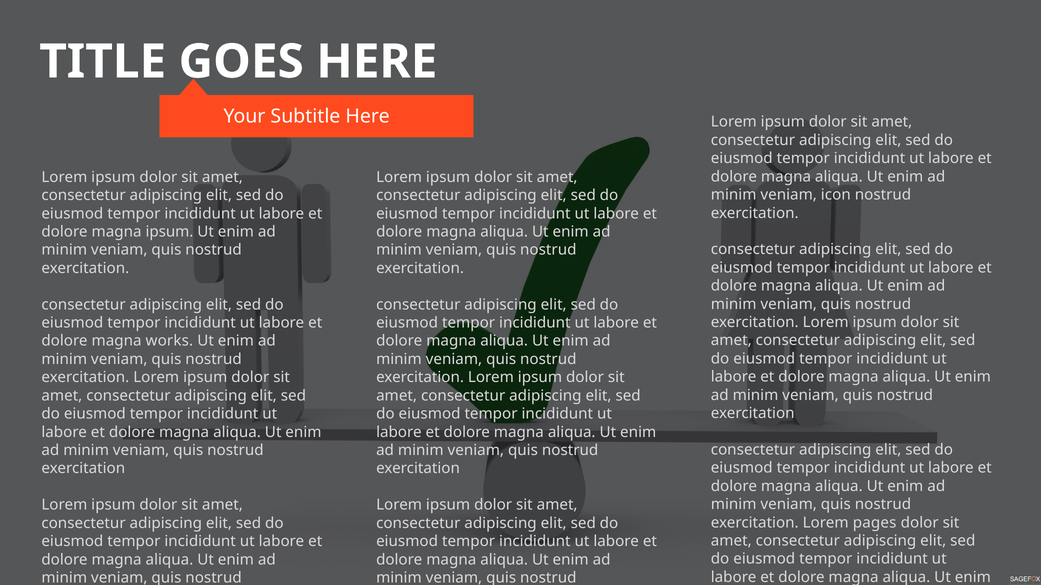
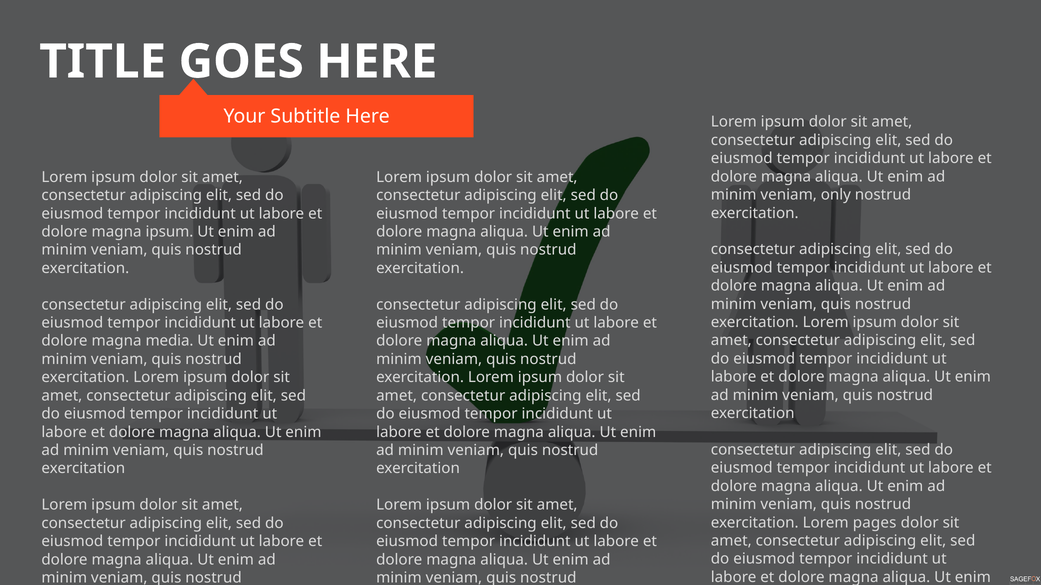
icon: icon -> only
works: works -> media
